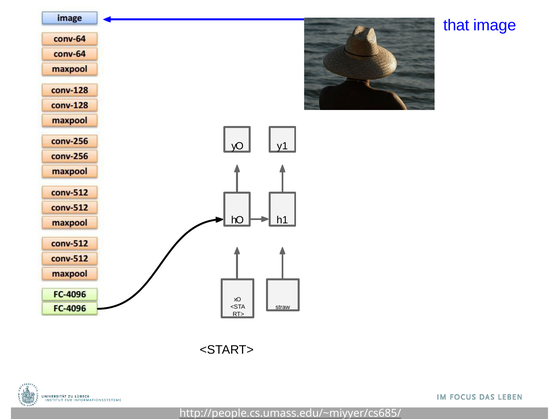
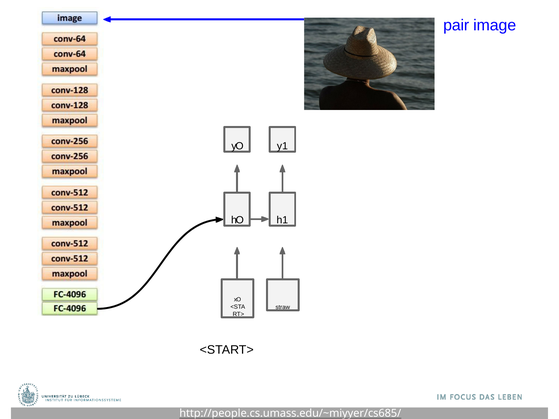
that: that -> pair
